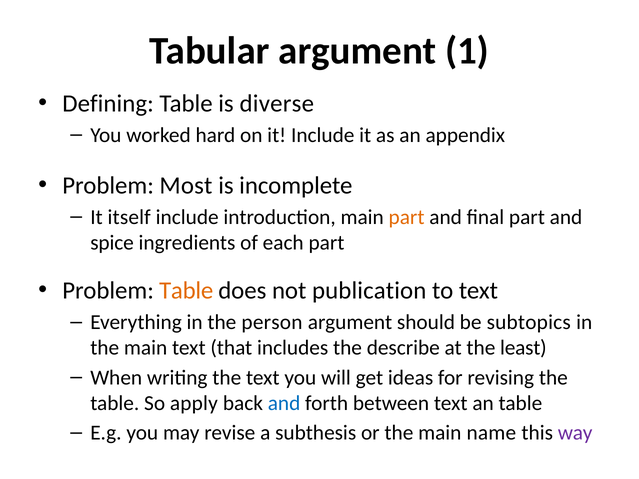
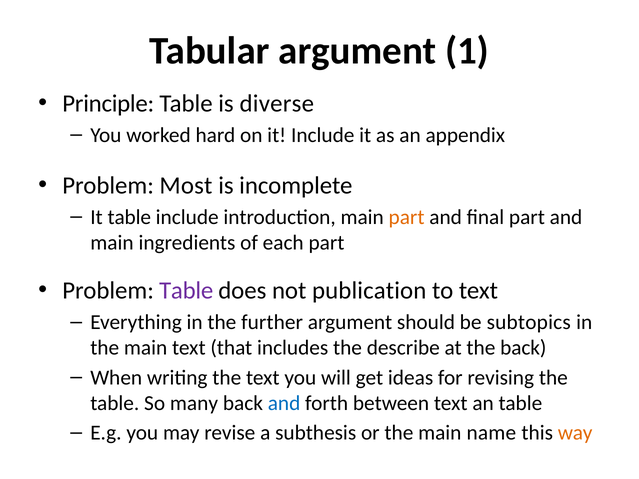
Defining: Defining -> Principle
It itself: itself -> table
spice at (112, 243): spice -> main
Table at (186, 291) colour: orange -> purple
person: person -> further
the least: least -> back
apply: apply -> many
way colour: purple -> orange
